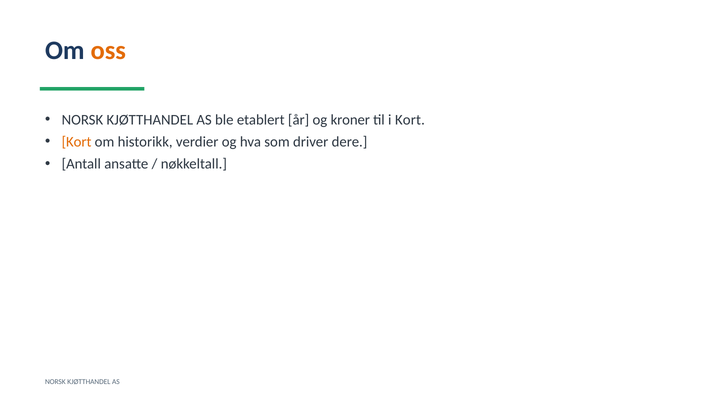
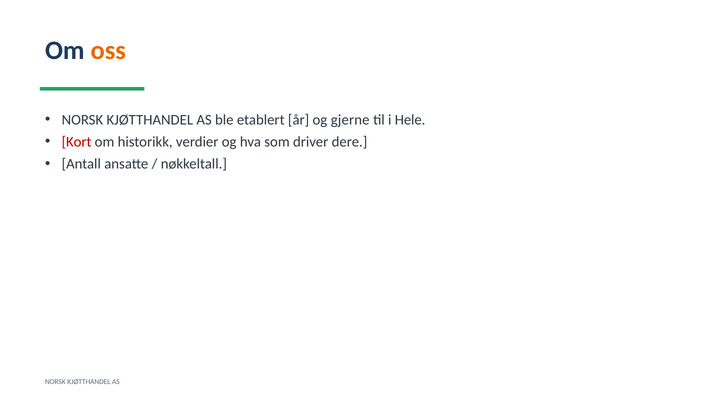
kroner: kroner -> gjerne
i Kort: Kort -> Hele
Kort at (77, 142) colour: orange -> red
